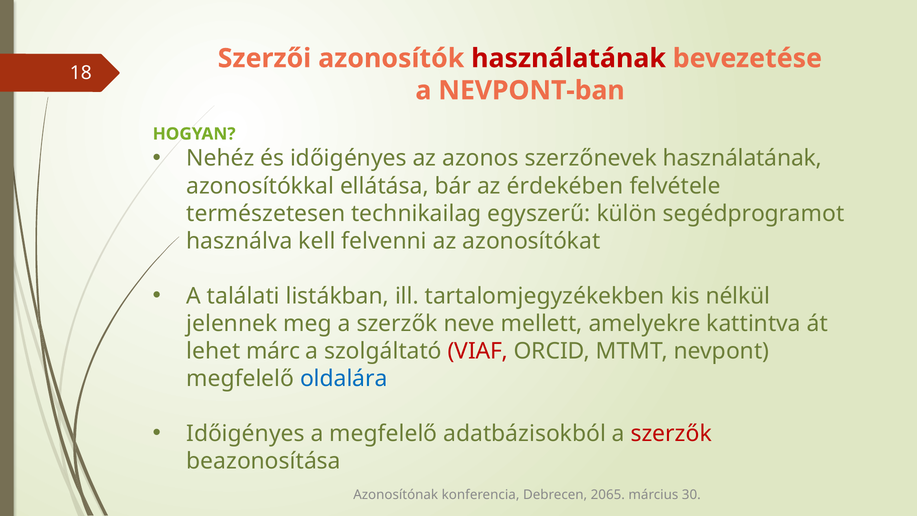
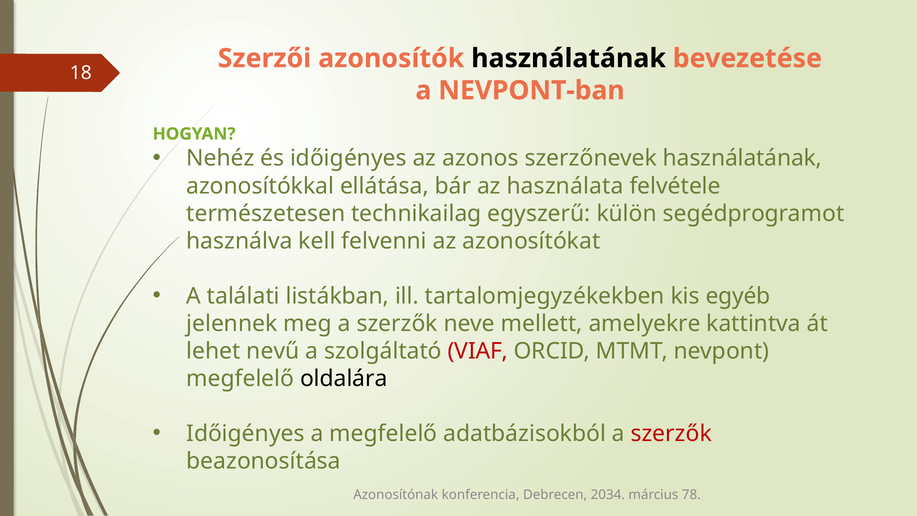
használatának at (569, 58) colour: red -> black
érdekében: érdekében -> használata
nélkül: nélkül -> egyéb
márc: márc -> nevű
oldalára colour: blue -> black
2065: 2065 -> 2034
30: 30 -> 78
